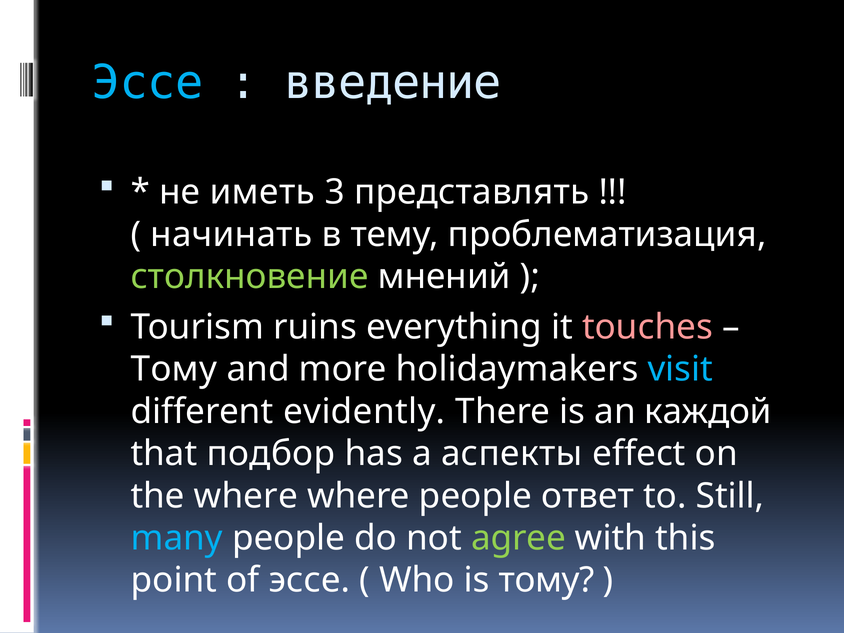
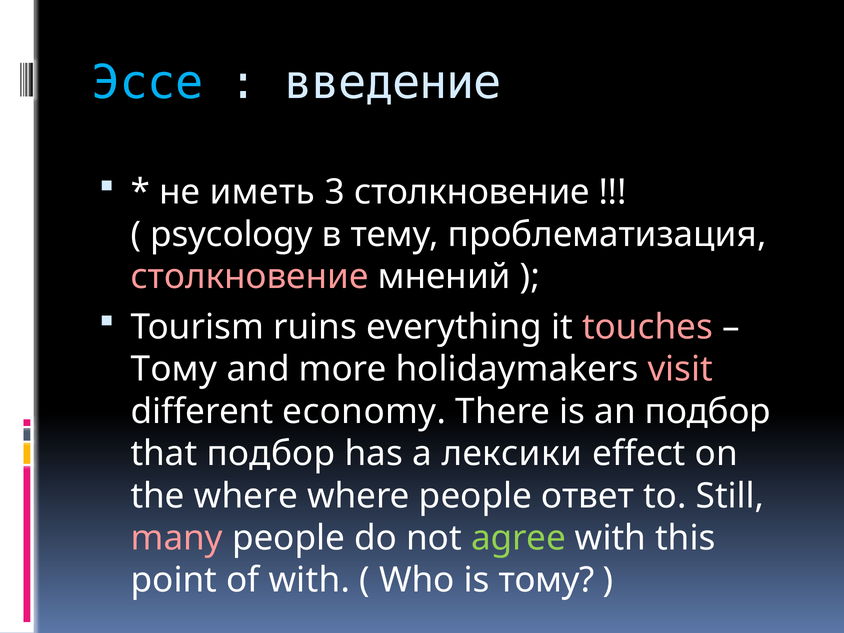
3 представлять: представлять -> столкновение
начинать: начинать -> psycology
столкновение at (250, 277) colour: light green -> pink
visit colour: light blue -> pink
evidently: evidently -> economy
an каждой: каждой -> подбор
аспекты: аспекты -> лексики
many colour: light blue -> pink
of эссе: эссе -> with
